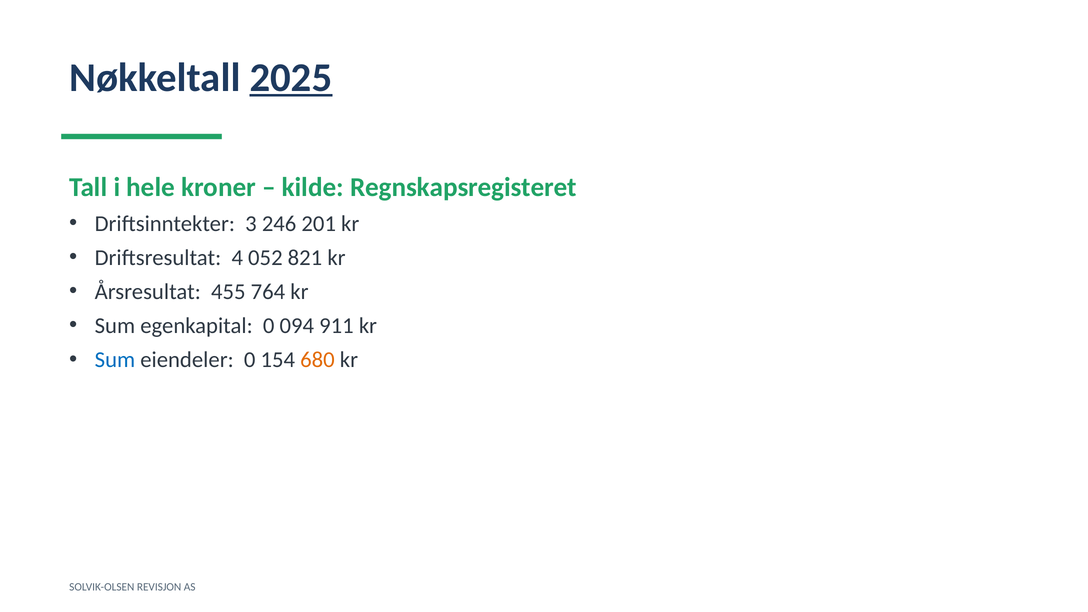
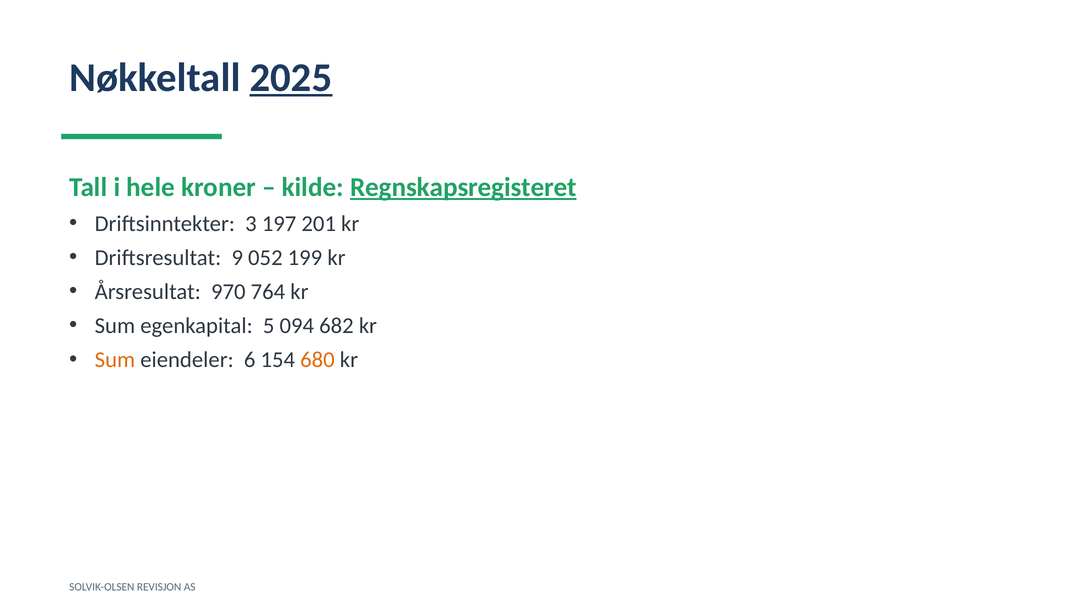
Regnskapsregisteret underline: none -> present
246: 246 -> 197
4: 4 -> 9
821: 821 -> 199
455: 455 -> 970
egenkapital 0: 0 -> 5
911: 911 -> 682
Sum at (115, 360) colour: blue -> orange
eiendeler 0: 0 -> 6
